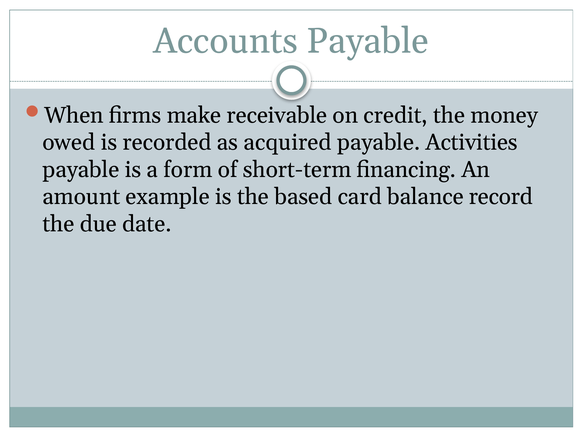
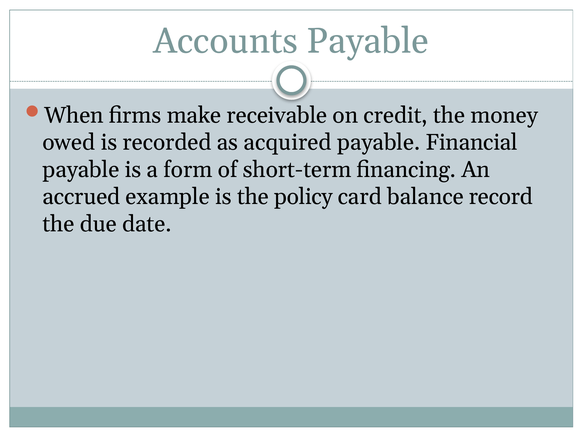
Activities: Activities -> Financial
amount: amount -> accrued
based: based -> policy
